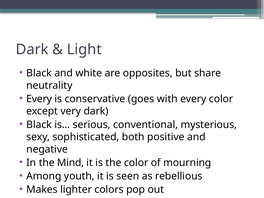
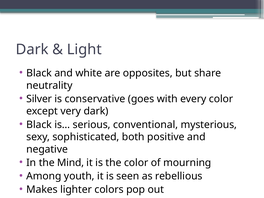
Every at (39, 99): Every -> Silver
